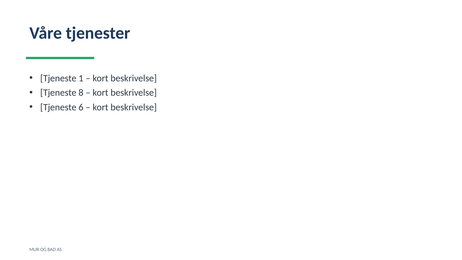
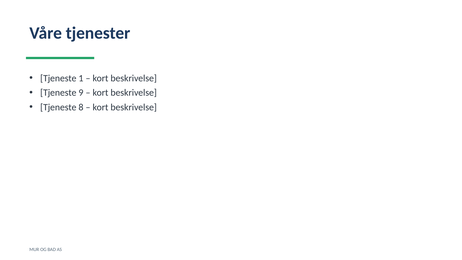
8: 8 -> 9
6: 6 -> 8
